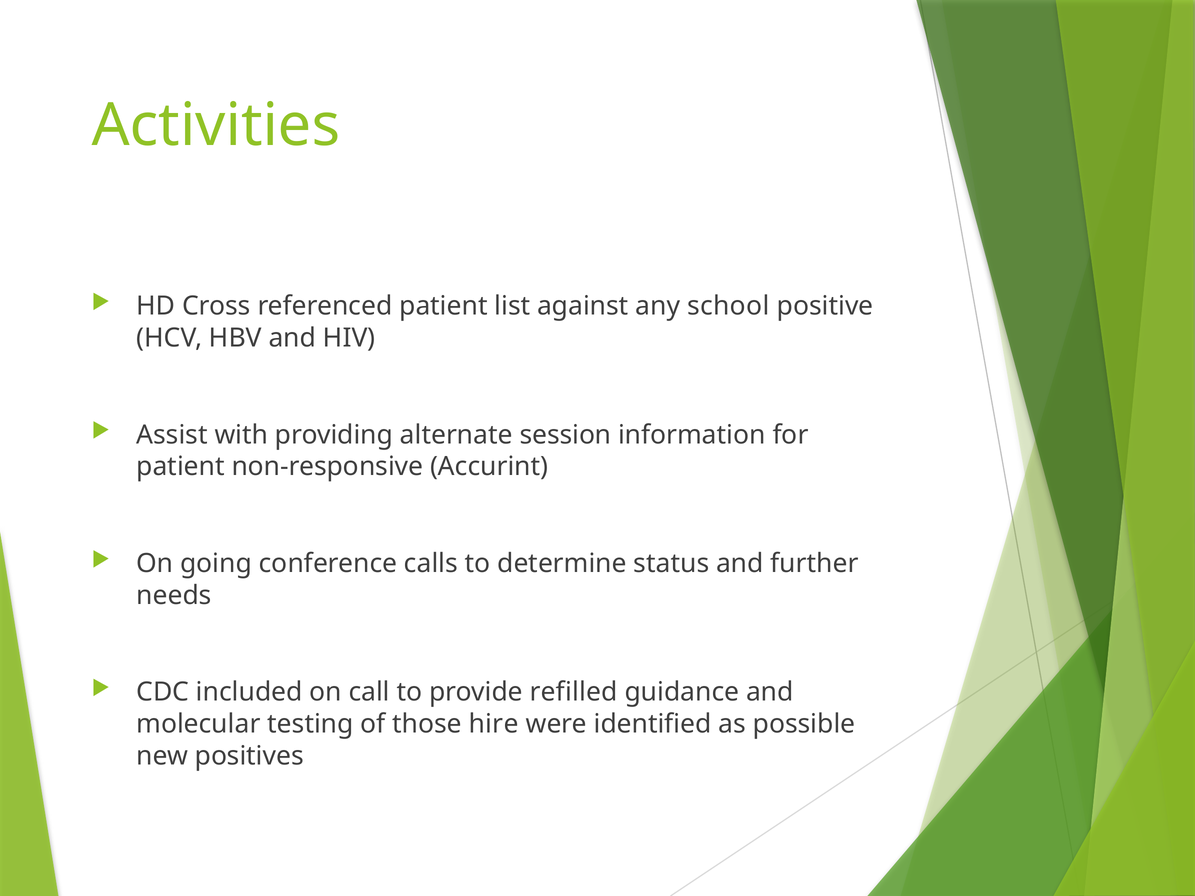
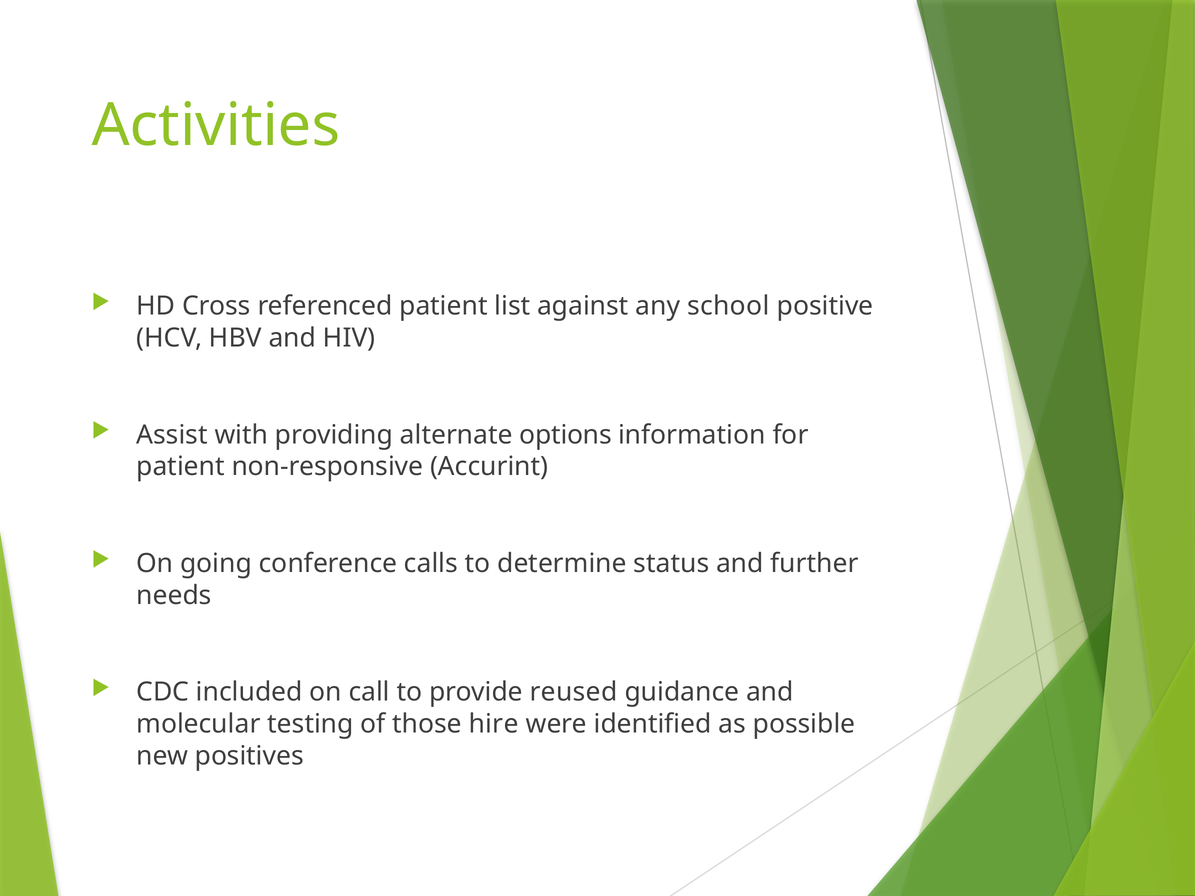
session: session -> options
refilled: refilled -> reused
